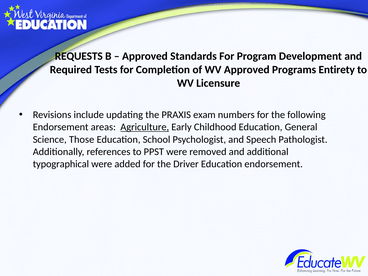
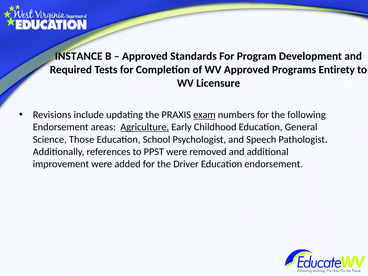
REQUESTS: REQUESTS -> INSTANCE
exam underline: none -> present
typographical: typographical -> improvement
